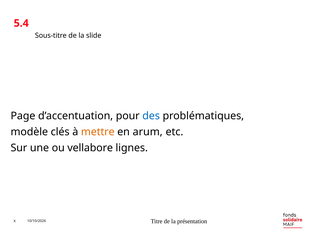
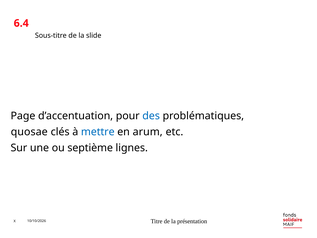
5.4: 5.4 -> 6.4
modèle: modèle -> quosae
mettre colour: orange -> blue
vellabore: vellabore -> septième
